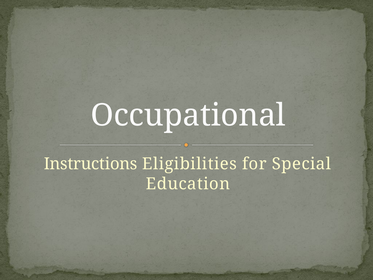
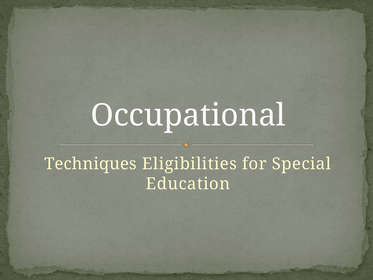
Instructions: Instructions -> Techniques
